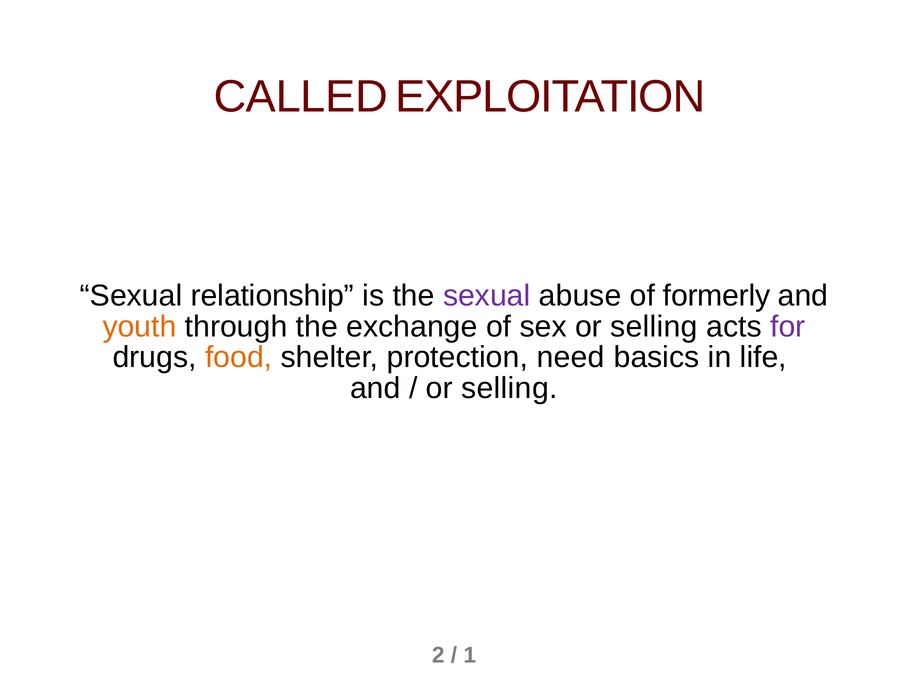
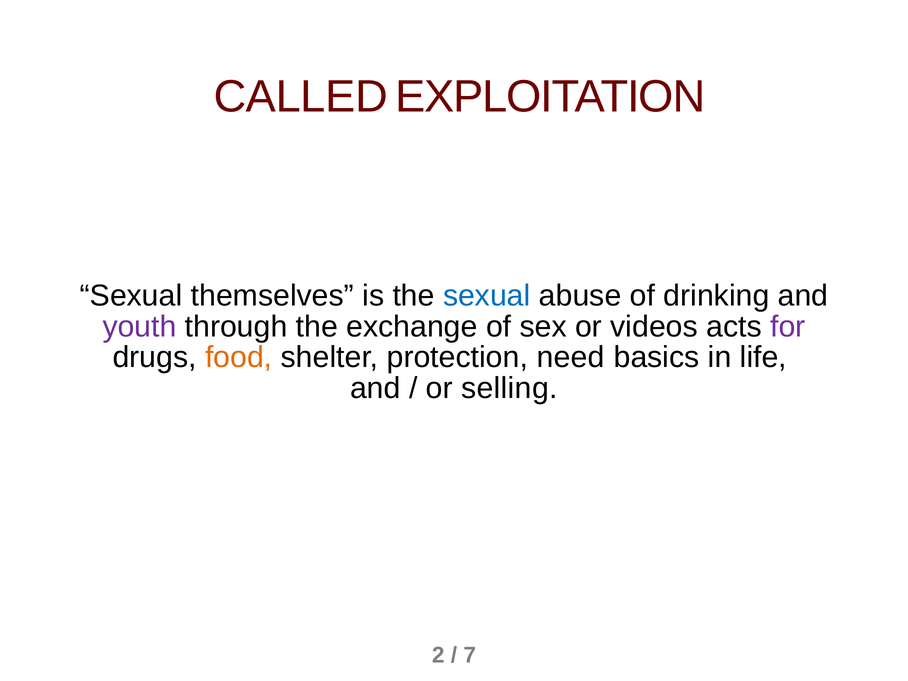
relationship: relationship -> themselves
sexual at (487, 296) colour: purple -> blue
formerly: formerly -> drinking
youth colour: orange -> purple
sex or selling: selling -> videos
1: 1 -> 7
